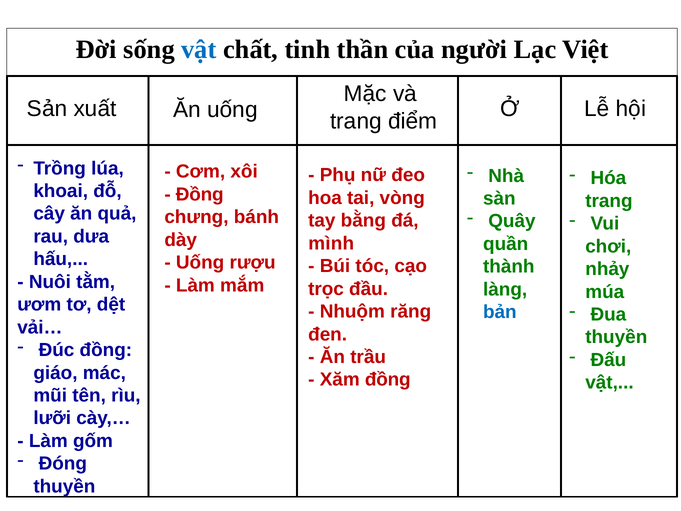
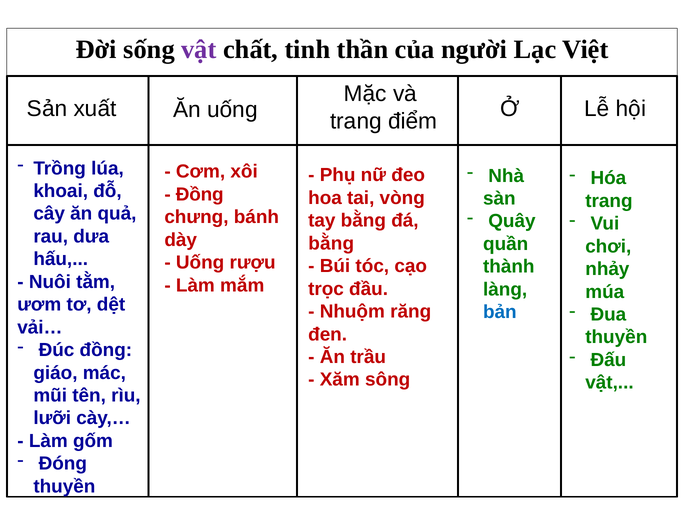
vật at (199, 49) colour: blue -> purple
mình at (331, 243): mình -> bằng
Xăm đồng: đồng -> sông
